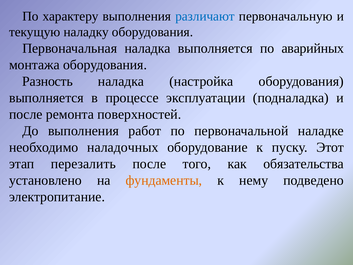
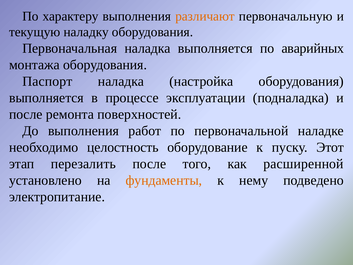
различают colour: blue -> orange
Разность: Разность -> Паспорт
наладочных: наладочных -> целостность
обязательства: обязательства -> расширенной
